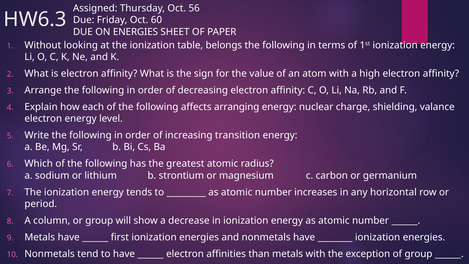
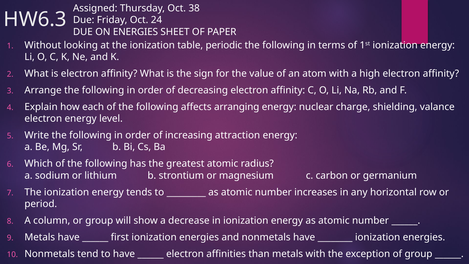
56: 56 -> 38
60: 60 -> 24
belongs: belongs -> periodic
transition: transition -> attraction
